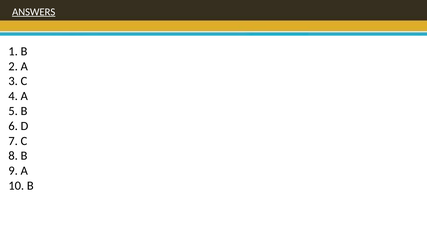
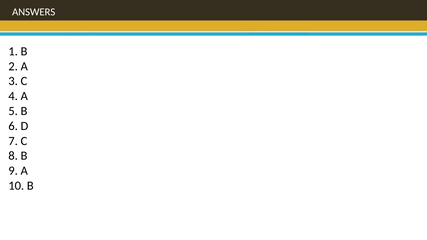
ANSWERS underline: present -> none
